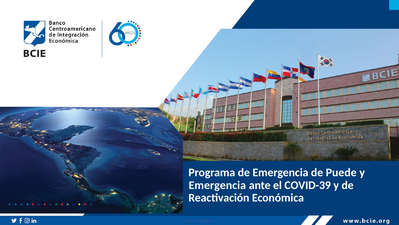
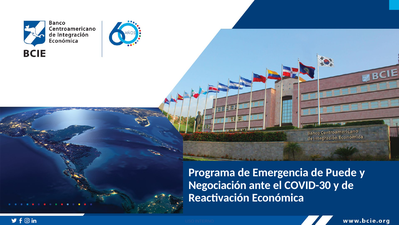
Emergencia at (217, 185): Emergencia -> Negociación
COVID-39: COVID-39 -> COVID-30
